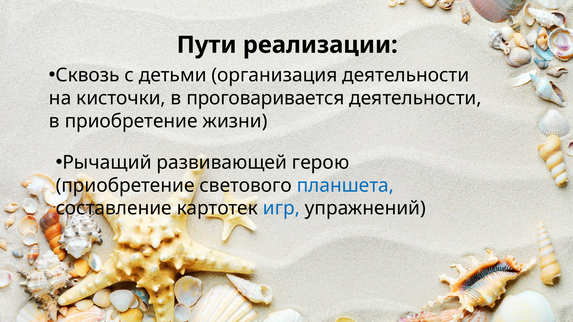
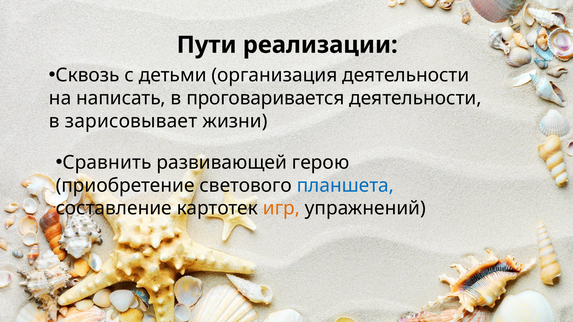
кисточки: кисточки -> написать
в приобретение: приобретение -> зарисовывает
Рычащий: Рычащий -> Сравнить
игр colour: blue -> orange
